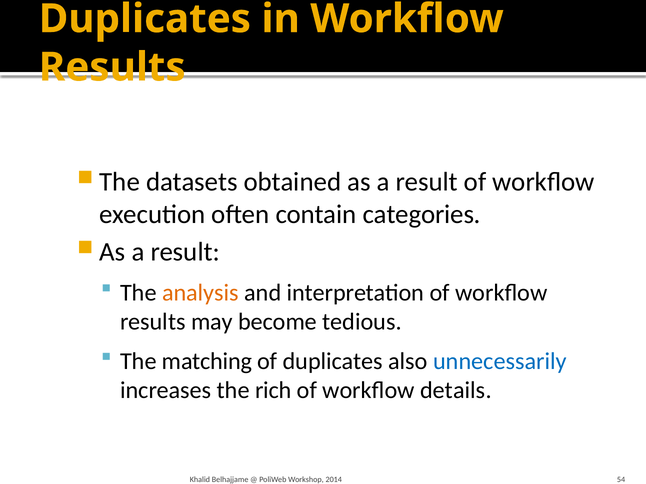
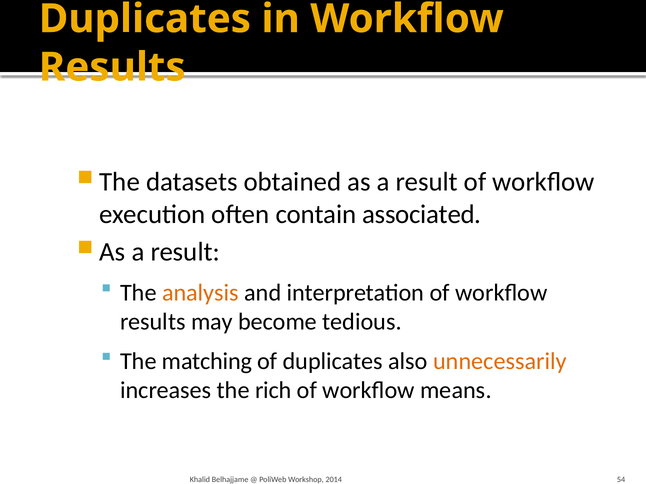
categories: categories -> associated
unnecessarily colour: blue -> orange
details: details -> means
